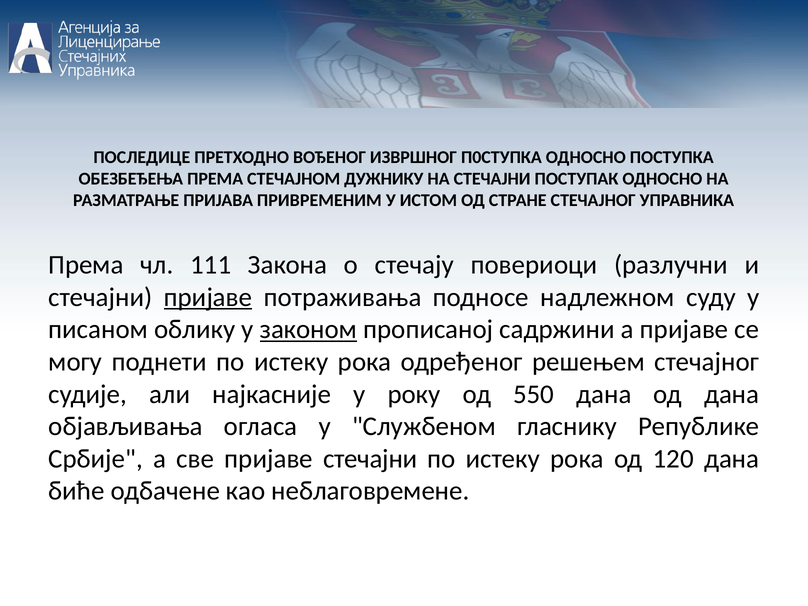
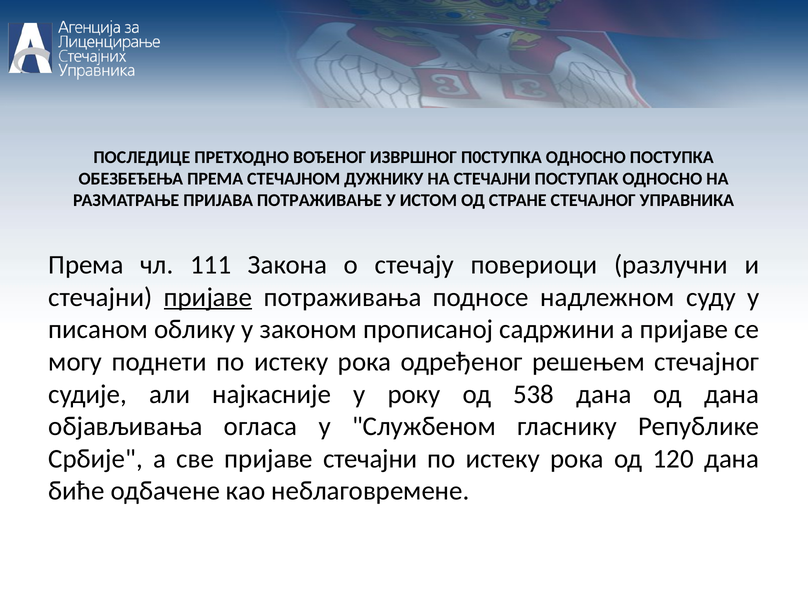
ПРИВРЕМЕНИМ: ПРИВРЕМЕНИМ -> ПОТРАЖИВАЊЕ
законом underline: present -> none
550: 550 -> 538
